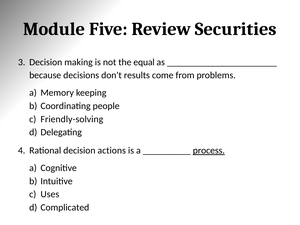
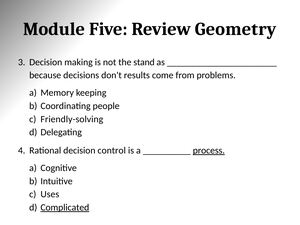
Securities: Securities -> Geometry
equal: equal -> stand
actions: actions -> control
Complicated underline: none -> present
